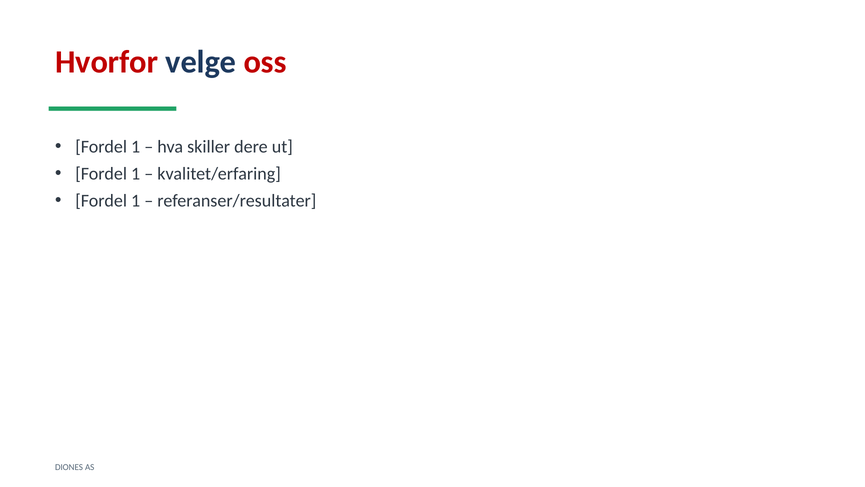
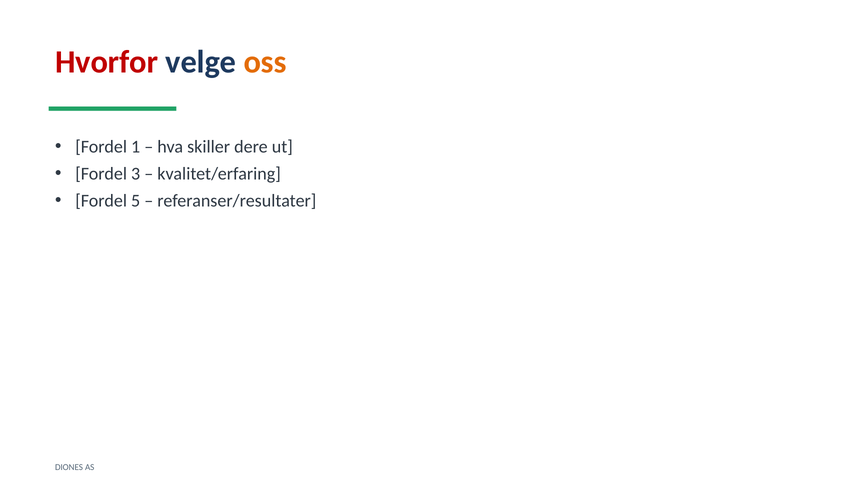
oss colour: red -> orange
1 at (136, 174): 1 -> 3
1 at (136, 201): 1 -> 5
